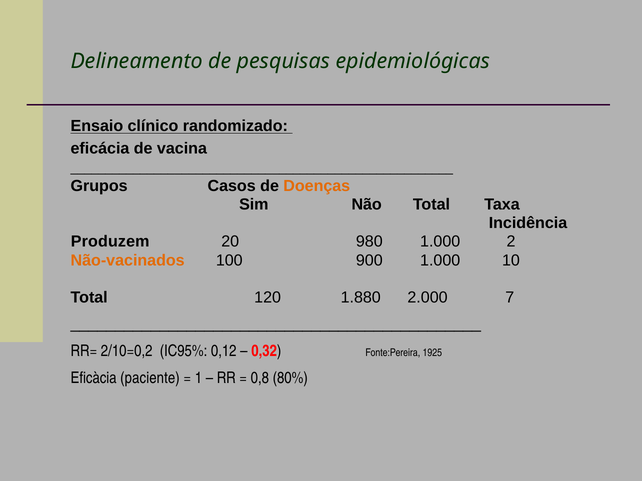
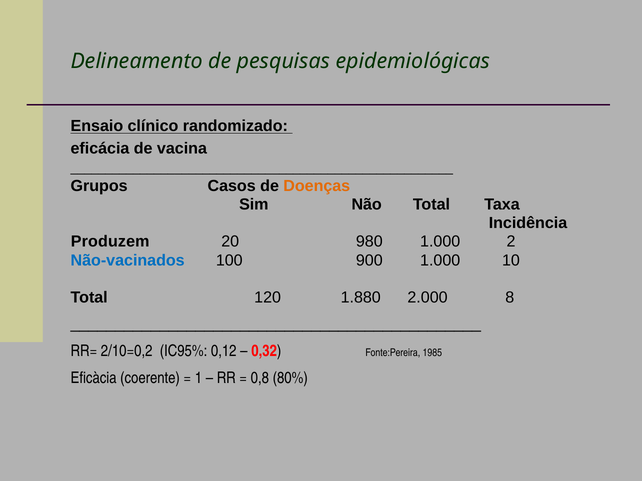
Não-vacinados colour: orange -> blue
7: 7 -> 8
1925: 1925 -> 1985
paciente: paciente -> coerente
